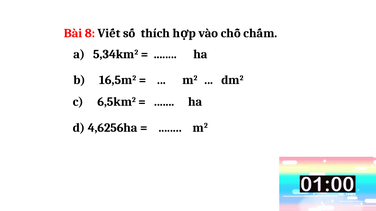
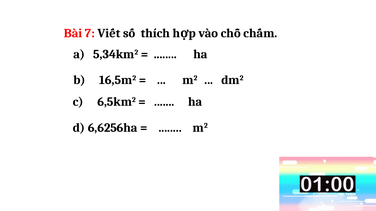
8: 8 -> 7
4,6256ha: 4,6256ha -> 6,6256ha
